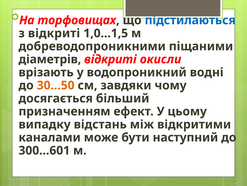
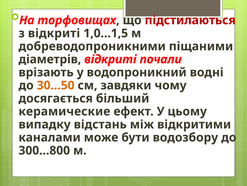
підстилаються colour: blue -> red
окисли: окисли -> почали
призначенням: призначенням -> керамические
наступний: наступний -> водозбору
300…601: 300…601 -> 300…800
